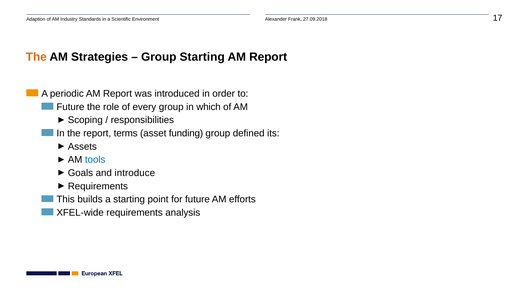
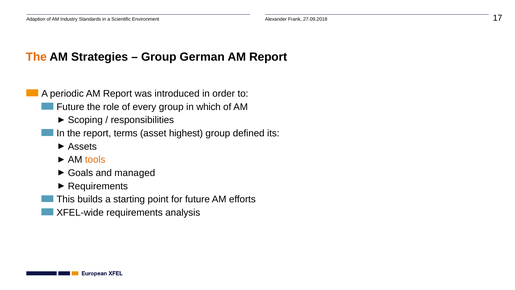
Group Starting: Starting -> German
funding: funding -> highest
tools colour: blue -> orange
introduce: introduce -> managed
